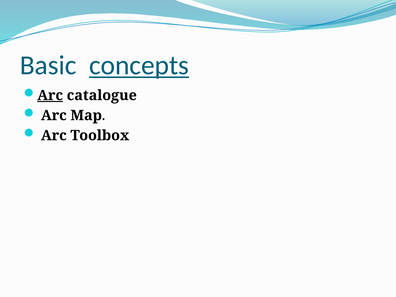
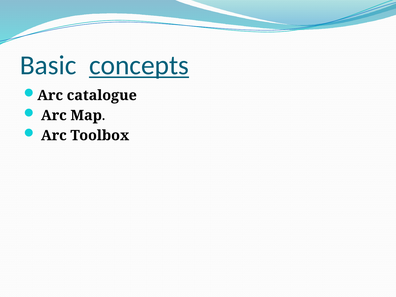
Arc at (50, 95) underline: present -> none
